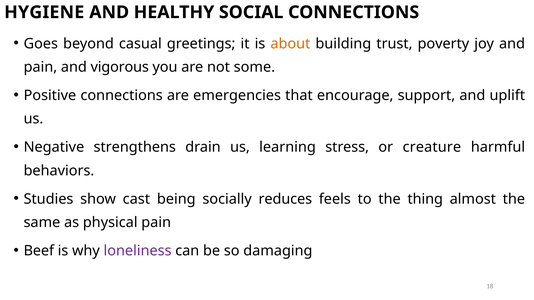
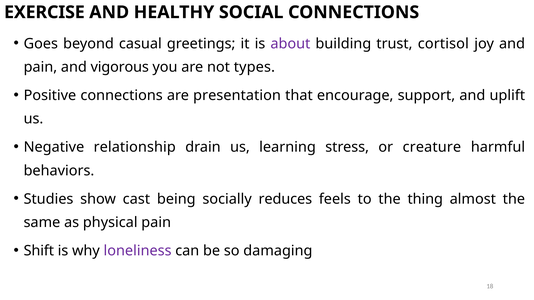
HYGIENE: HYGIENE -> EXERCISE
about colour: orange -> purple
poverty: poverty -> cortisol
some: some -> types
emergencies: emergencies -> presentation
strengthens: strengthens -> relationship
Beef: Beef -> Shift
